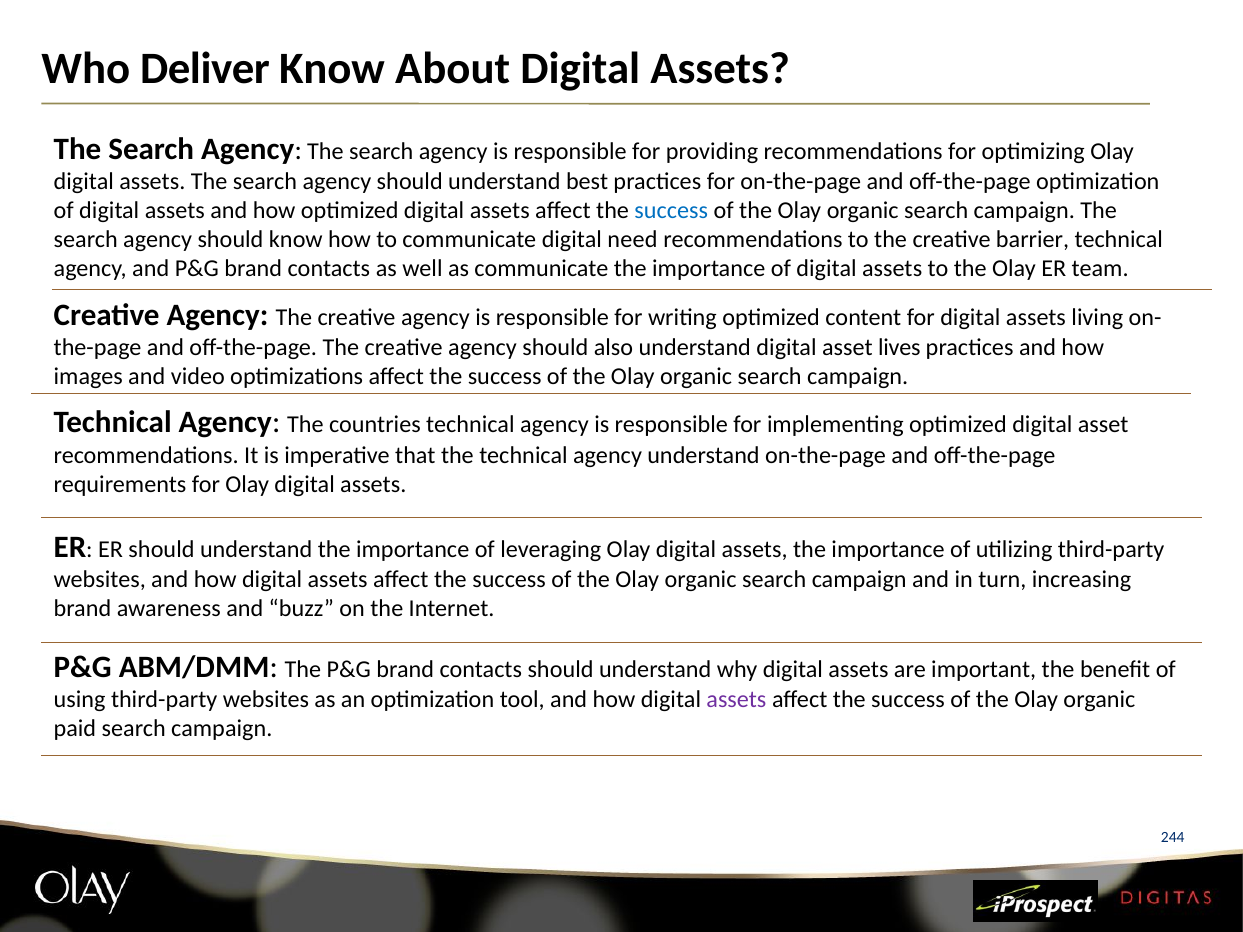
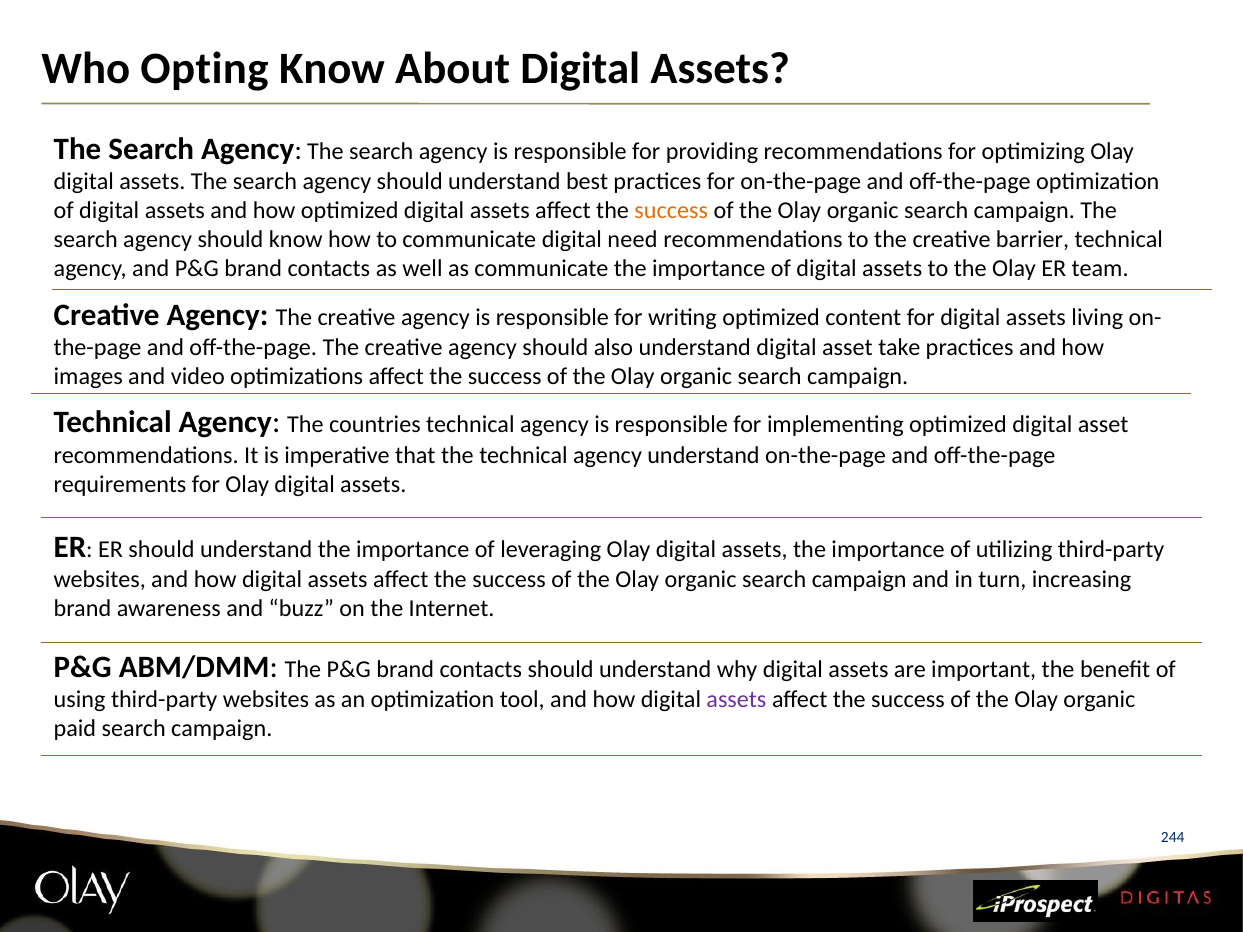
Deliver: Deliver -> Opting
success at (671, 211) colour: blue -> orange
lives: lives -> take
